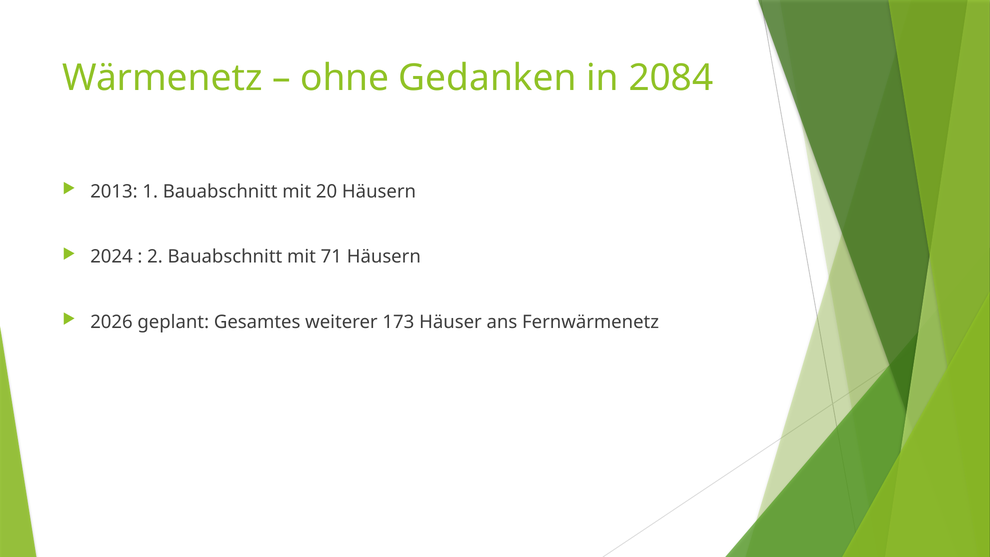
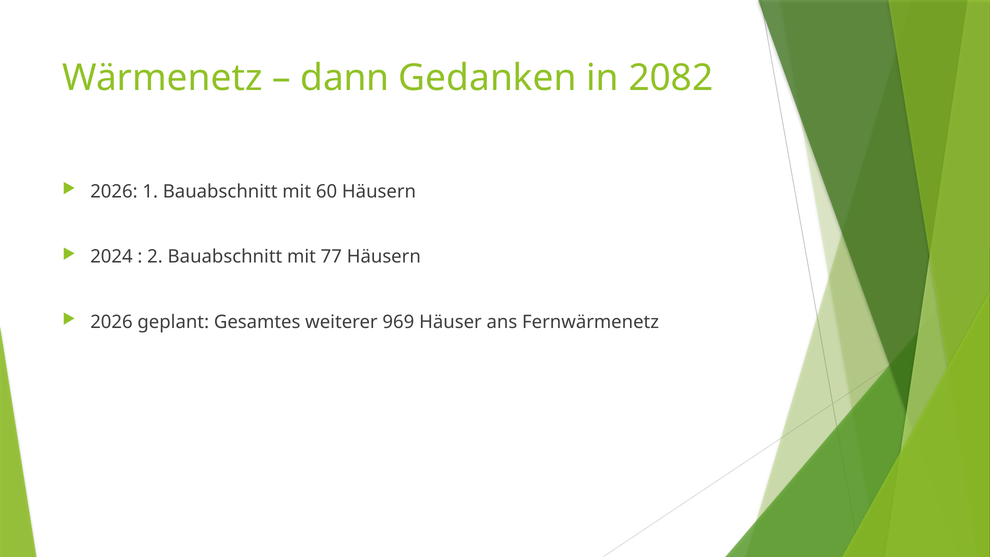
ohne: ohne -> dann
2084: 2084 -> 2082
2013 at (114, 192): 2013 -> 2026
20: 20 -> 60
71: 71 -> 77
173: 173 -> 969
